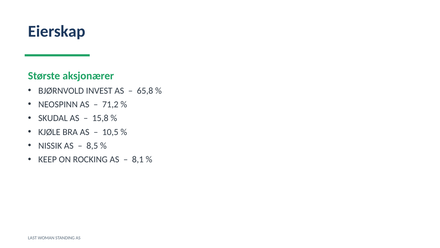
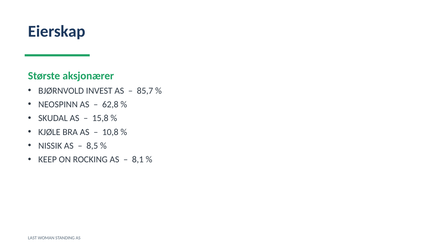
65,8: 65,8 -> 85,7
71,2: 71,2 -> 62,8
10,5: 10,5 -> 10,8
